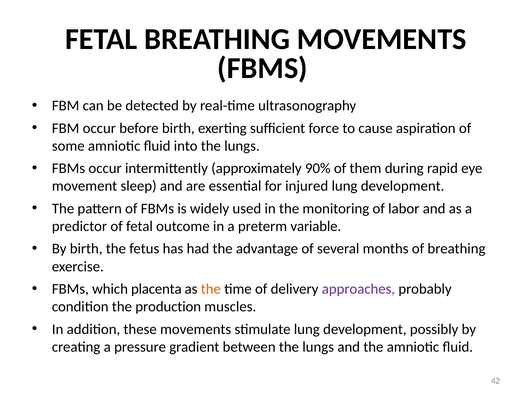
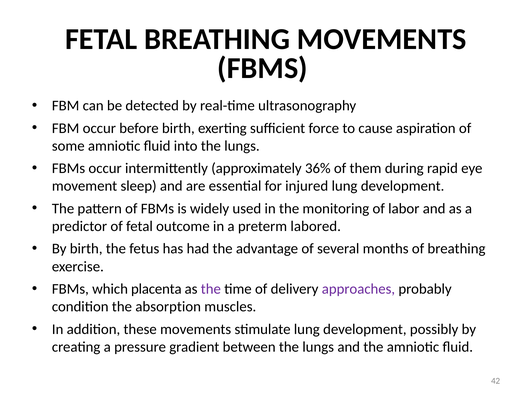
90%: 90% -> 36%
variable: variable -> labored
the at (211, 289) colour: orange -> purple
production: production -> absorption
